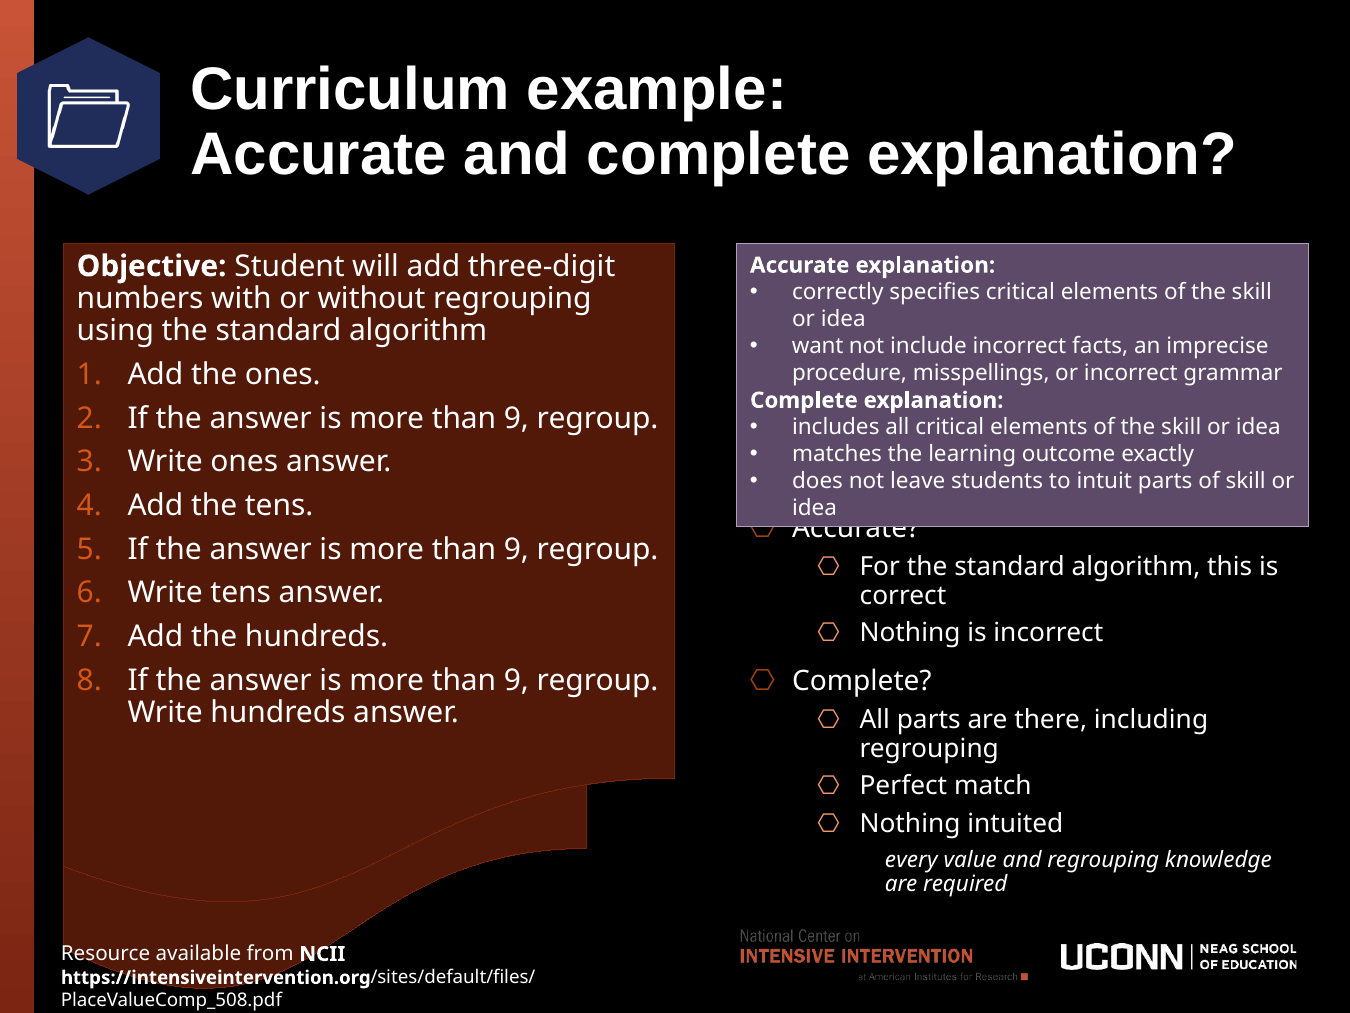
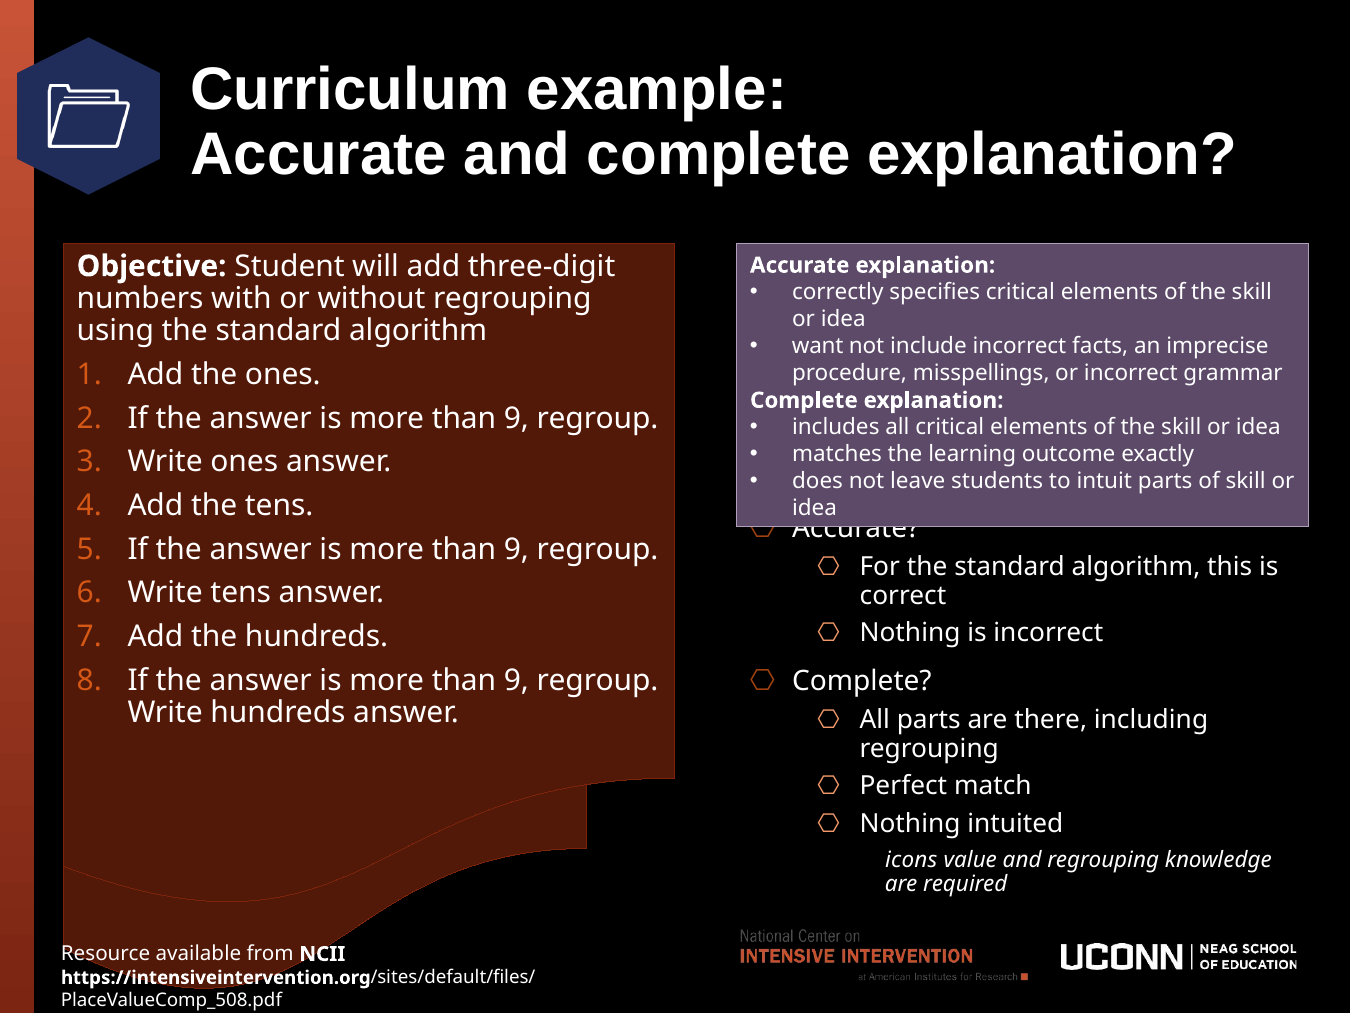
every: every -> icons
